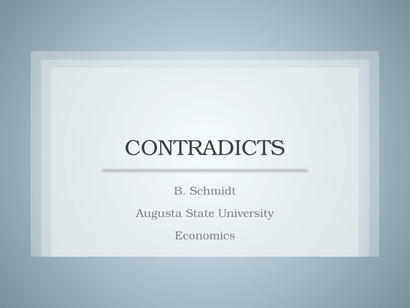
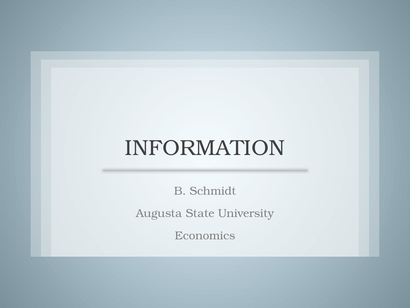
CONTRADICTS: CONTRADICTS -> INFORMATION
